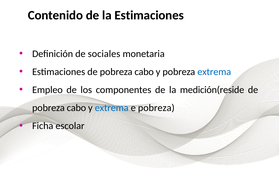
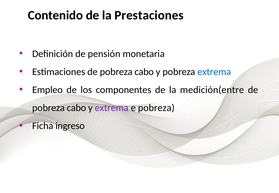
la Estimaciones: Estimaciones -> Prestaciones
sociales: sociales -> pensión
medición(reside: medición(reside -> medición(entre
extrema at (112, 108) colour: blue -> purple
escolar: escolar -> ingreso
